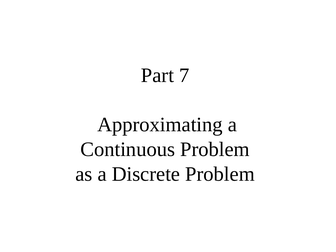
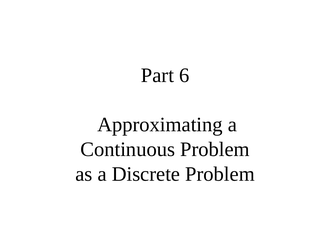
7: 7 -> 6
